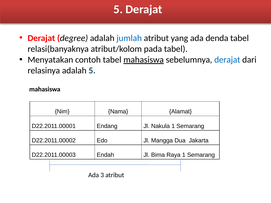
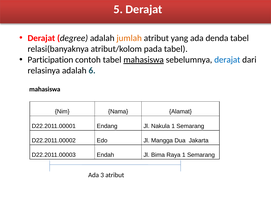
jumlah colour: blue -> orange
Menyatakan: Menyatakan -> Participation
adalah 5: 5 -> 6
